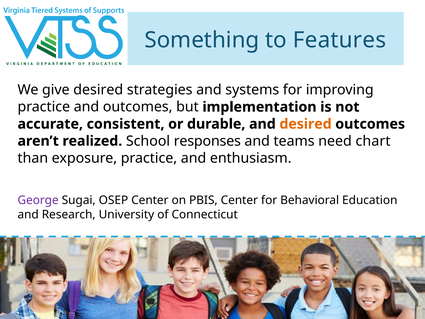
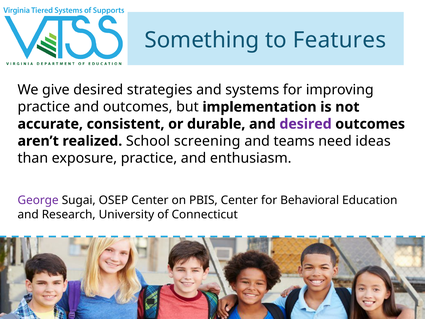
desired at (306, 124) colour: orange -> purple
responses: responses -> screening
chart: chart -> ideas
